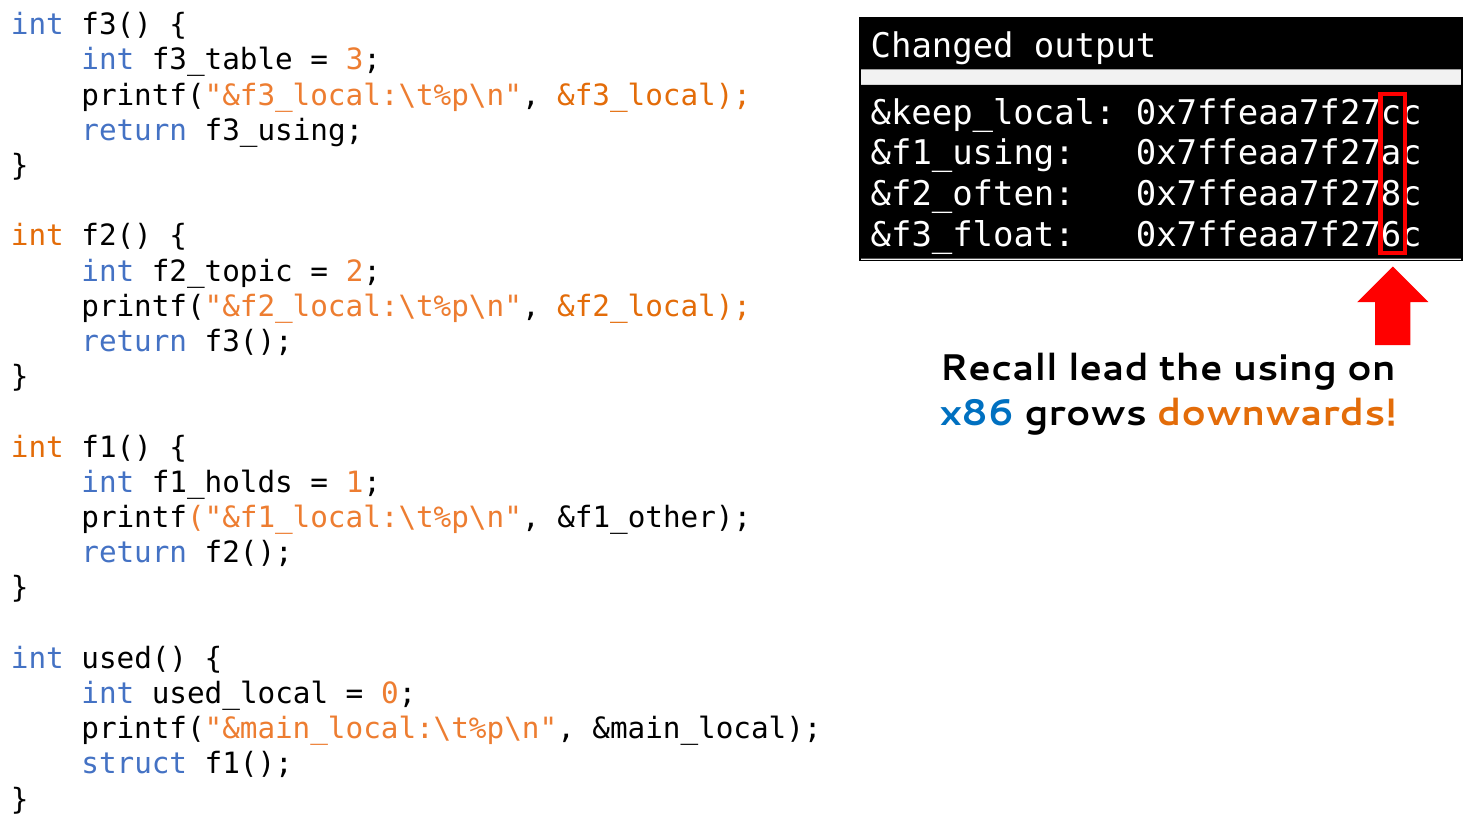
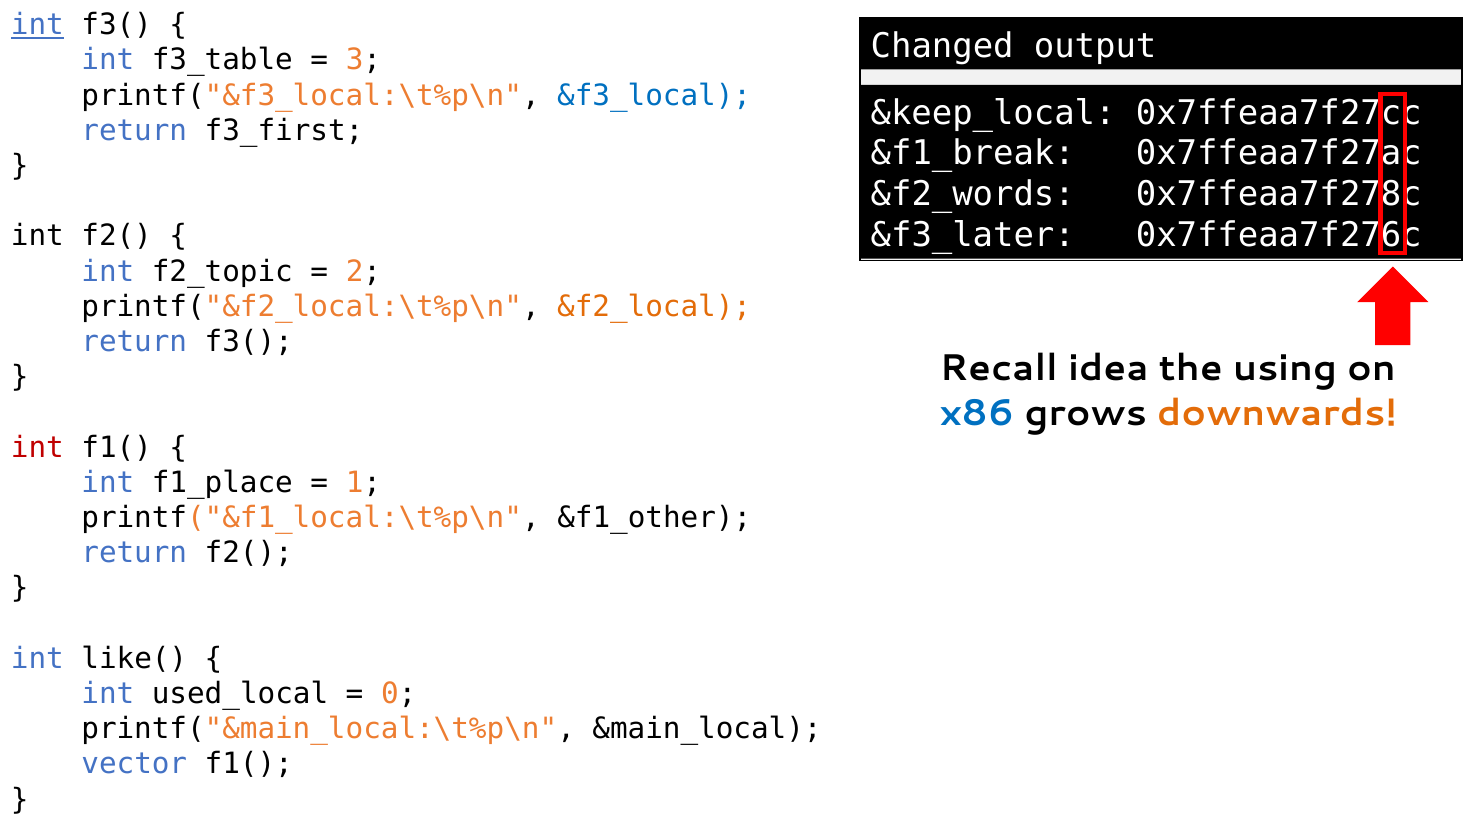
int at (37, 25) underline: none -> present
&f3_local colour: orange -> blue
f3_using: f3_using -> f3_first
&f1_using: &f1_using -> &f1_break
&f2_often: &f2_often -> &f2_words
&f3_float: &f3_float -> &f3_later
int at (37, 236) colour: orange -> black
lead: lead -> idea
int at (37, 448) colour: orange -> red
f1_holds: f1_holds -> f1_place
used(: used( -> like(
struct: struct -> vector
